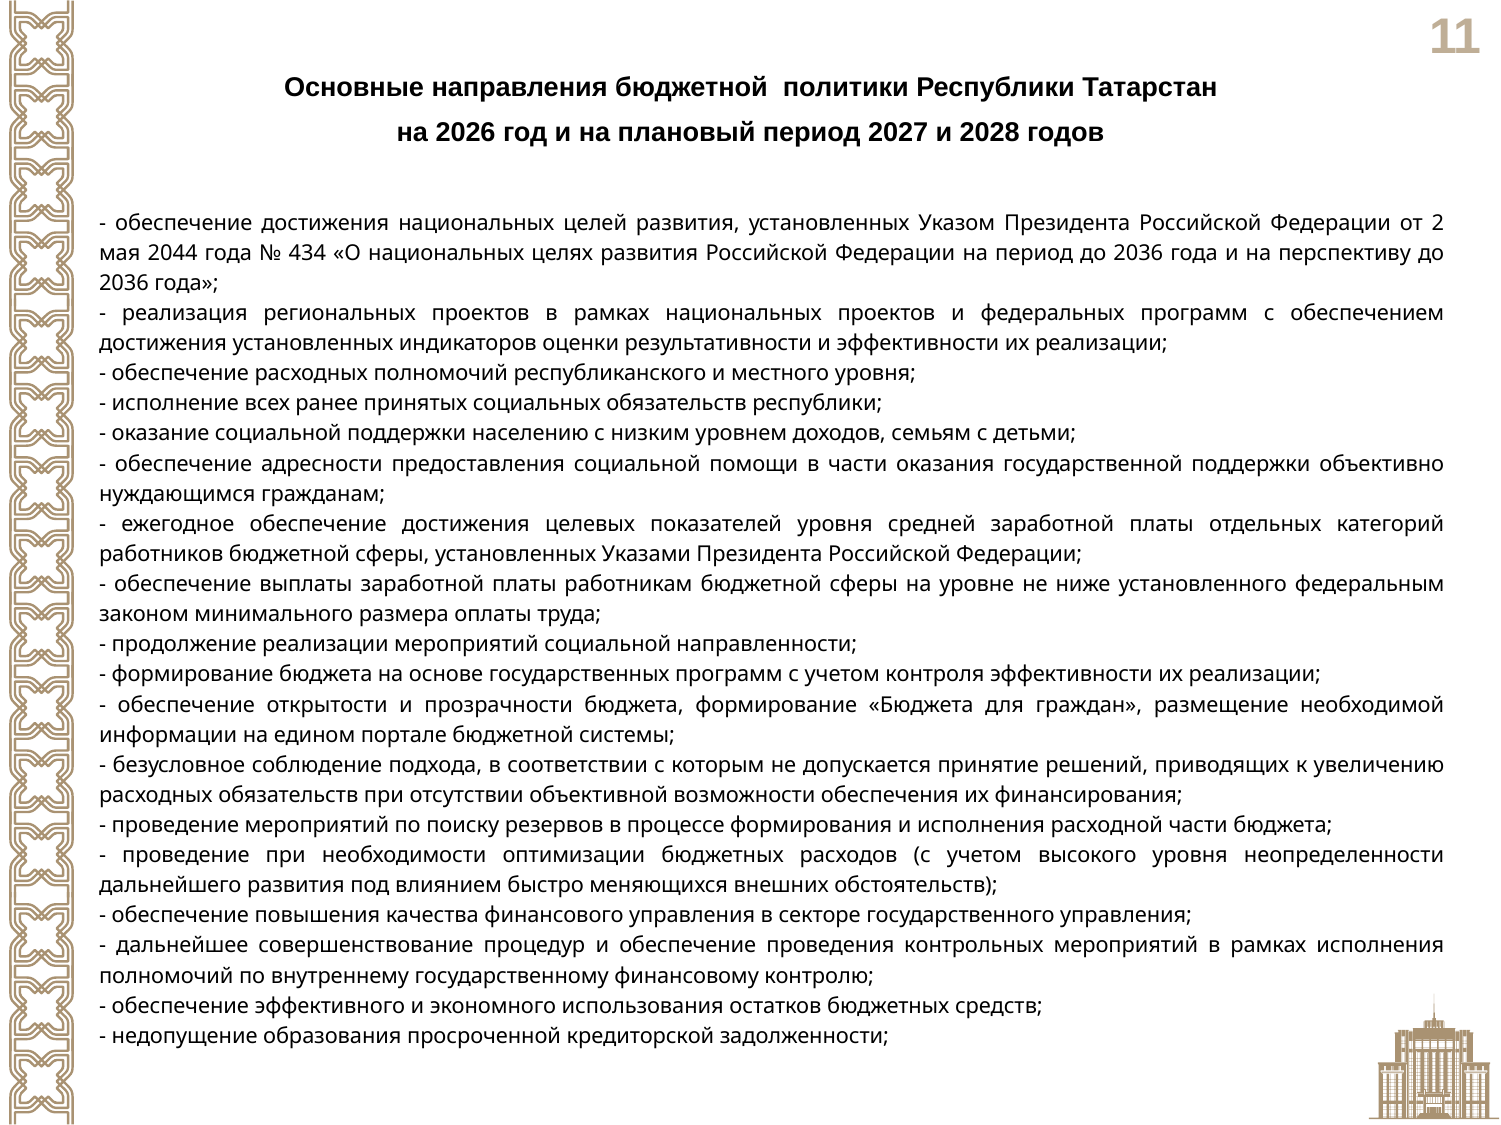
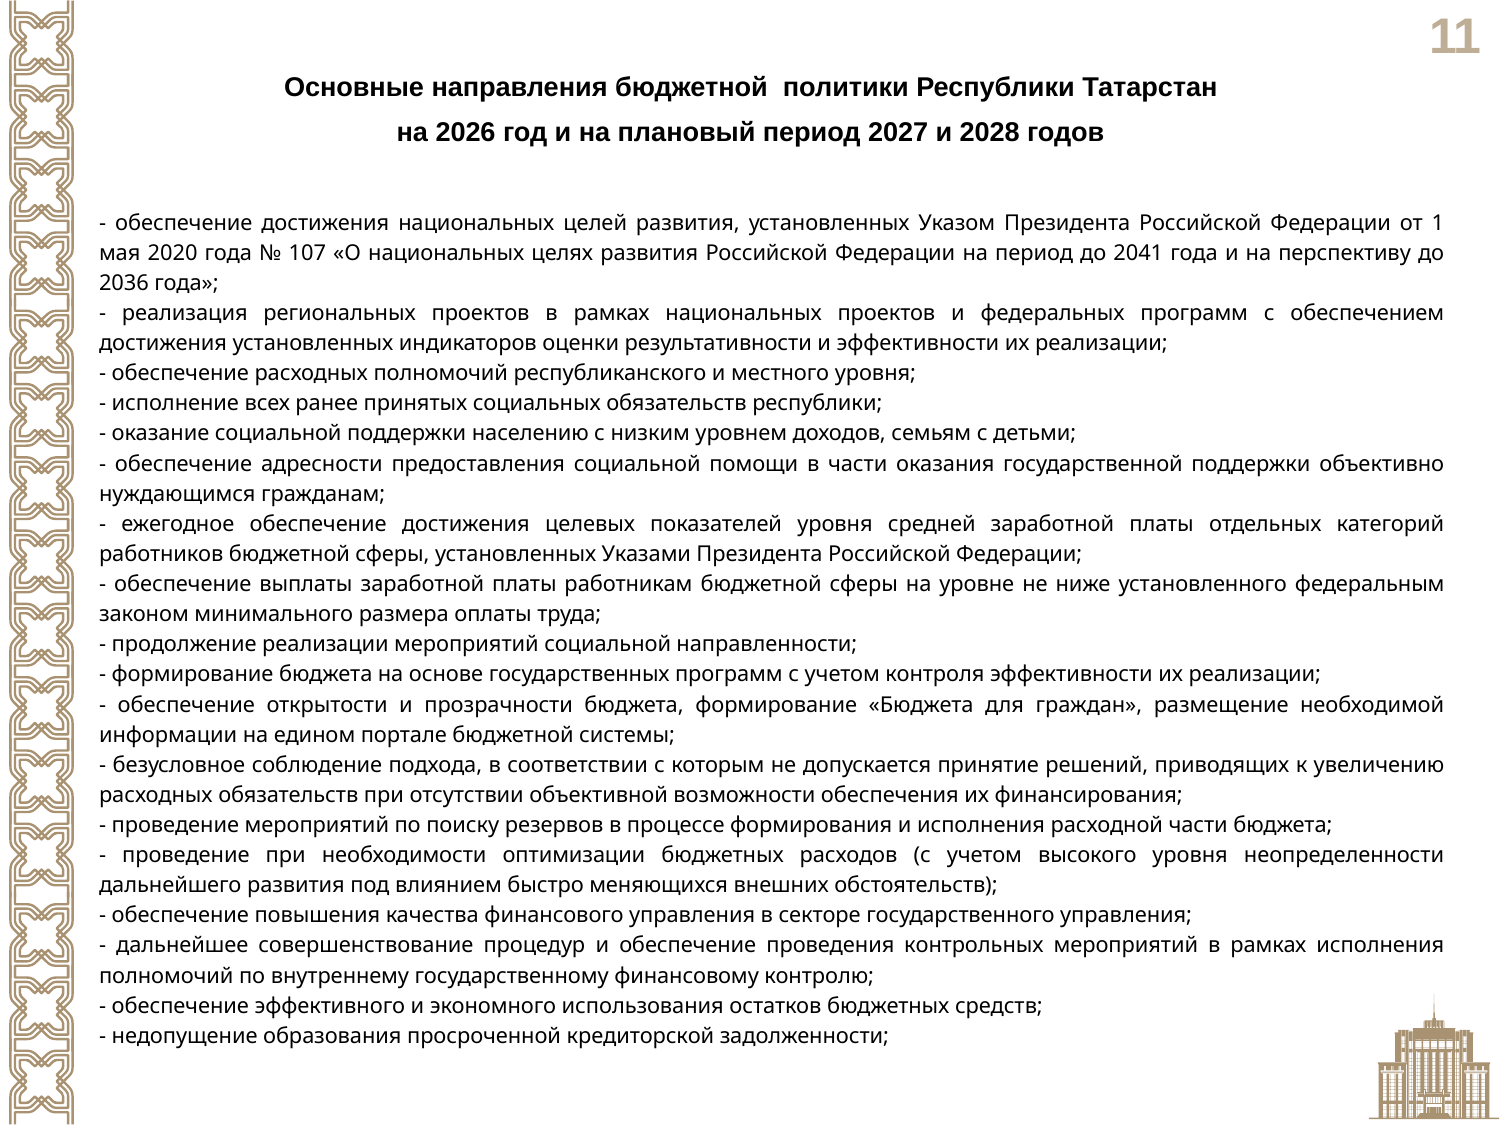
2: 2 -> 1
2044: 2044 -> 2020
434: 434 -> 107
период до 2036: 2036 -> 2041
